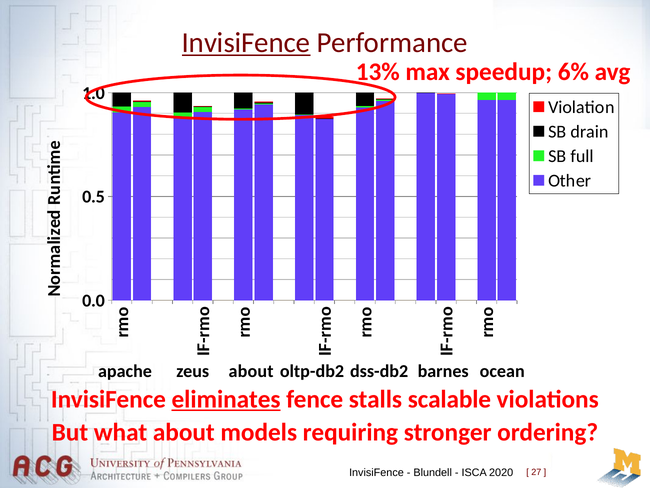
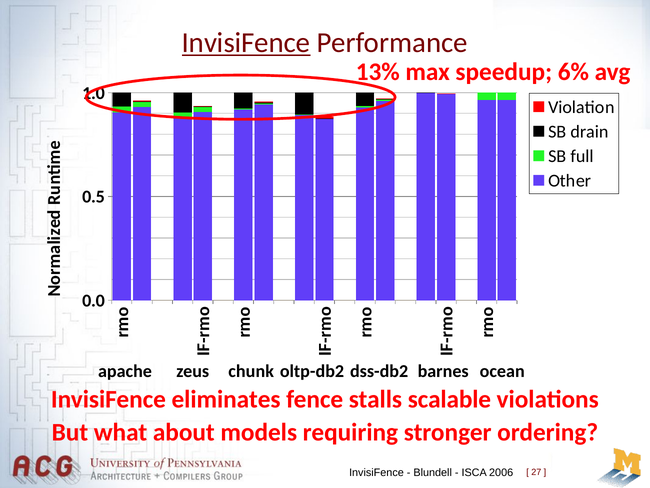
zeus about: about -> chunk
eliminates underline: present -> none
2020: 2020 -> 2006
